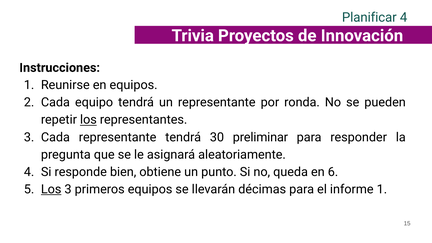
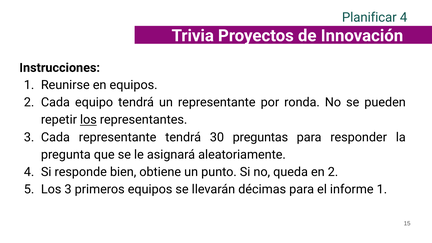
preliminar: preliminar -> preguntas
en 6: 6 -> 2
Los at (51, 189) underline: present -> none
